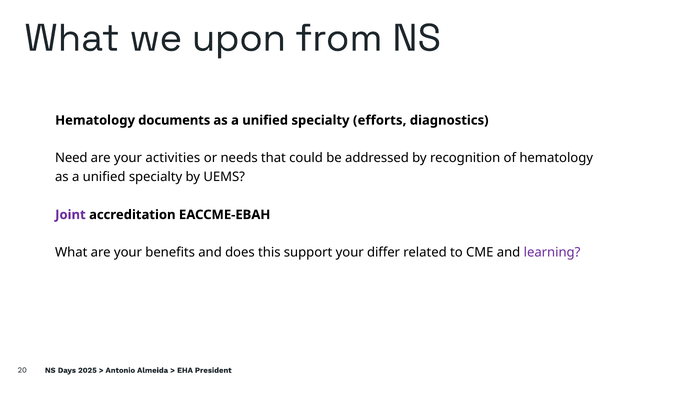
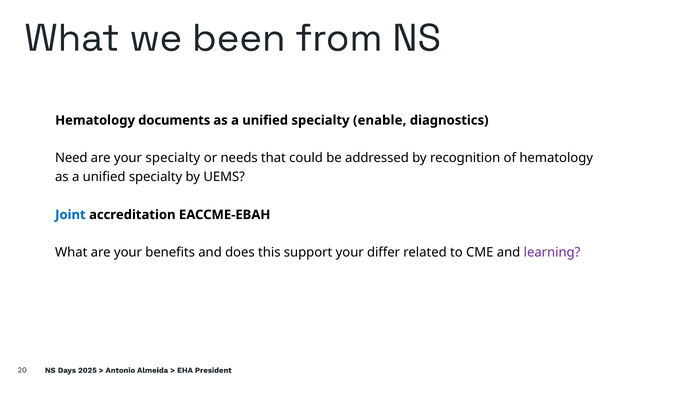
upon: upon -> been
efforts: efforts -> enable
your activities: activities -> specialty
Joint colour: purple -> blue
